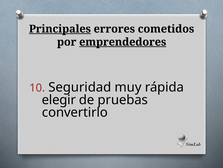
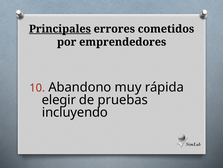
emprendedores underline: present -> none
Seguridad: Seguridad -> Abandono
convertirlo: convertirlo -> incluyendo
